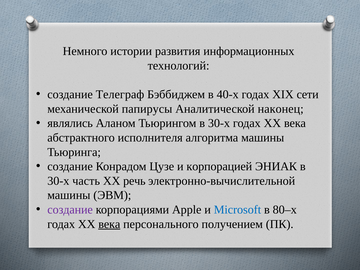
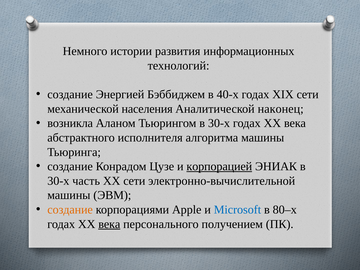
Телеграф: Телеграф -> Энергией
папирусы: папирусы -> населения
являлись: являлись -> возникла
корпорацией underline: none -> present
XX речь: речь -> сети
создание at (70, 210) colour: purple -> orange
